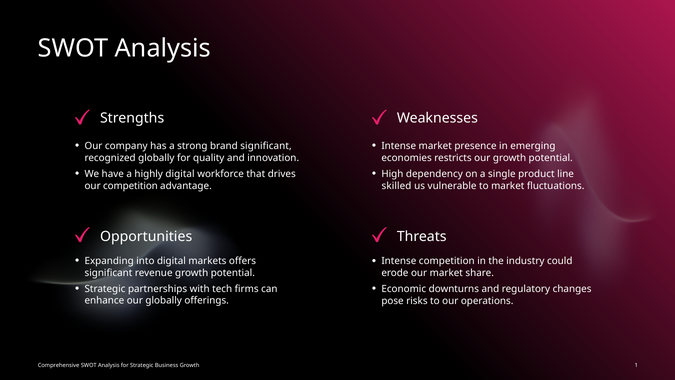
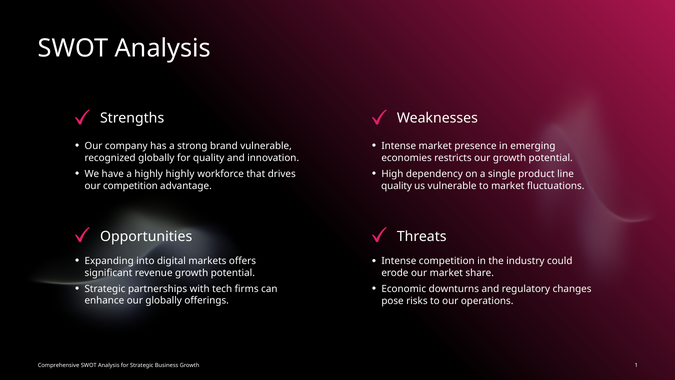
brand significant: significant -> vulnerable
highly digital: digital -> highly
skilled at (397, 186): skilled -> quality
